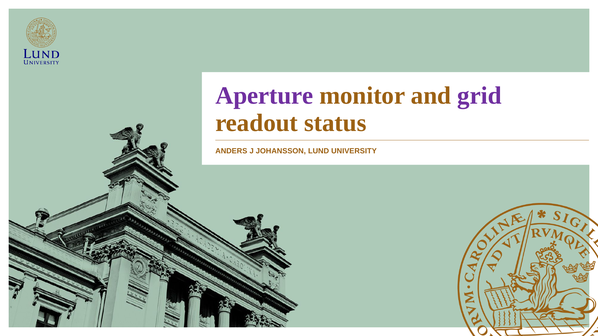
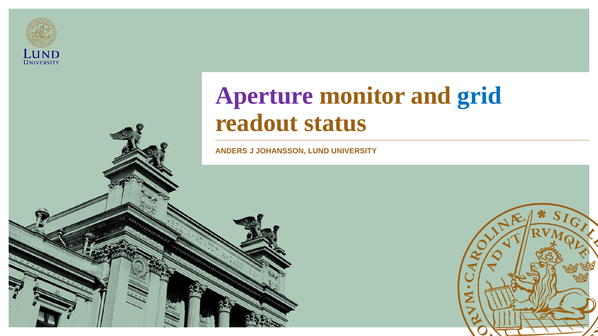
grid colour: purple -> blue
